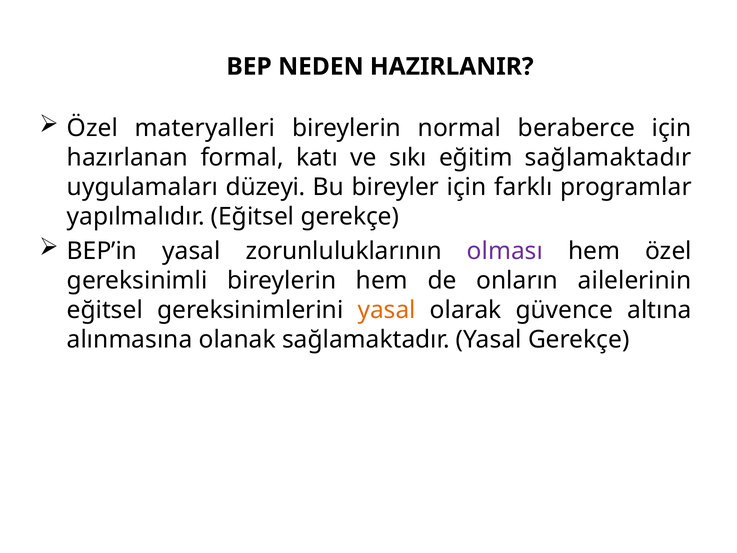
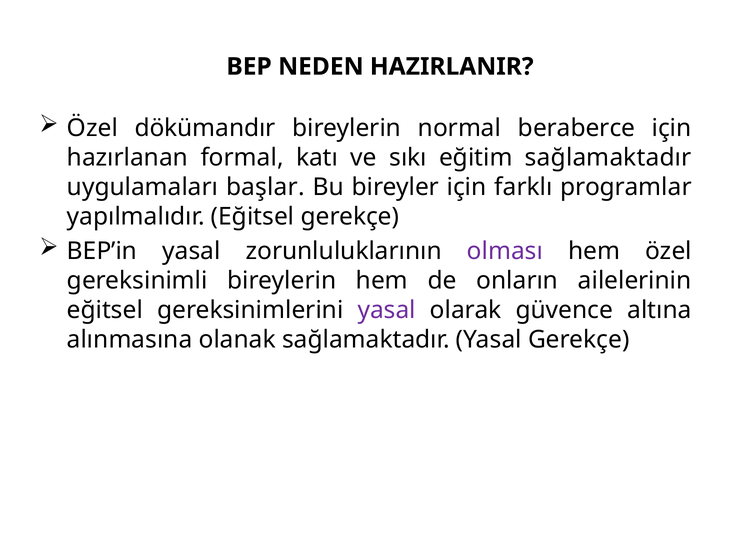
materyalleri: materyalleri -> dökümandır
düzeyi: düzeyi -> başlar
yasal at (387, 310) colour: orange -> purple
